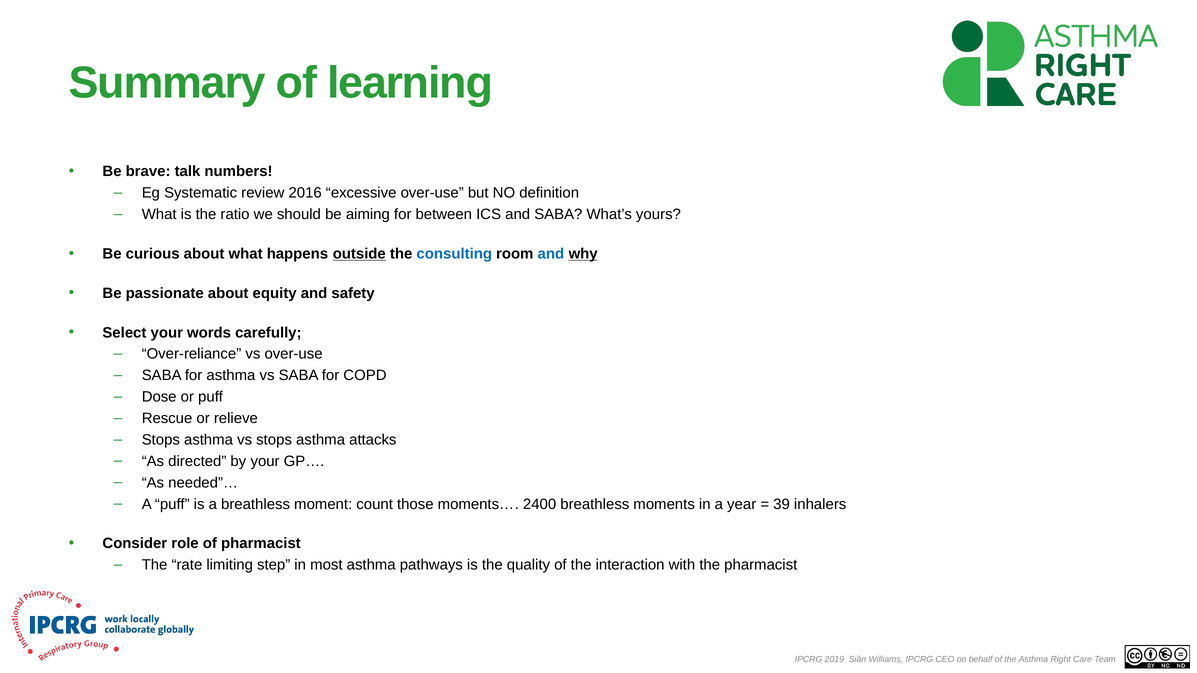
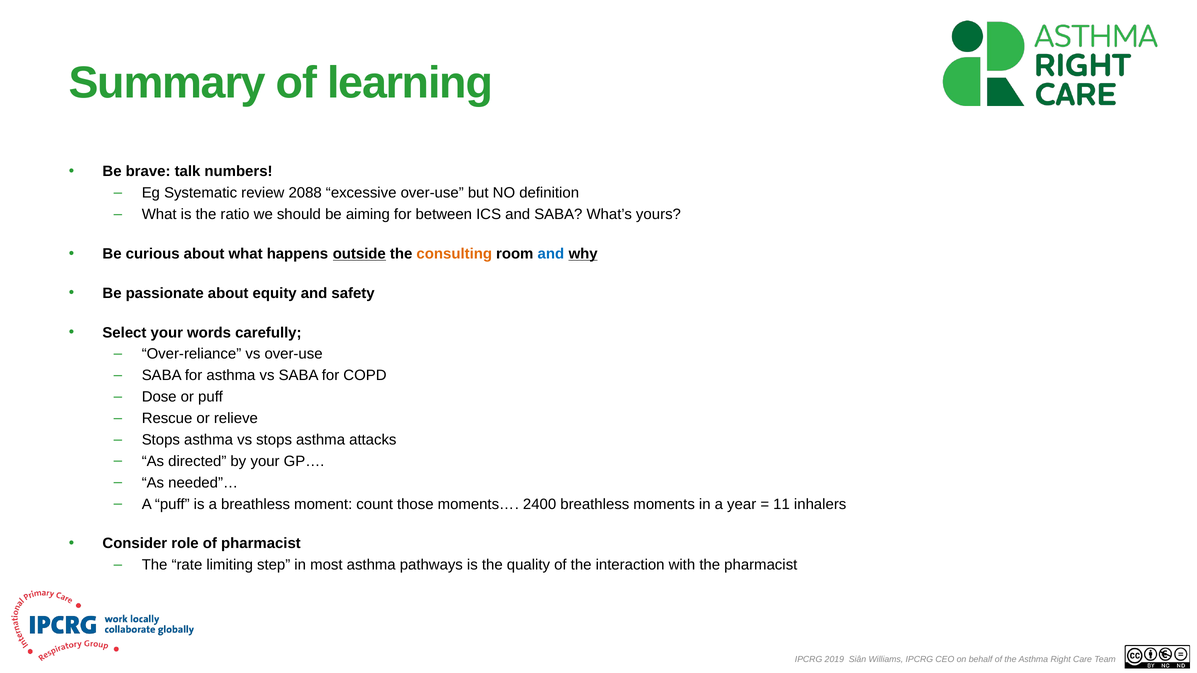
2016: 2016 -> 2088
consulting colour: blue -> orange
39: 39 -> 11
